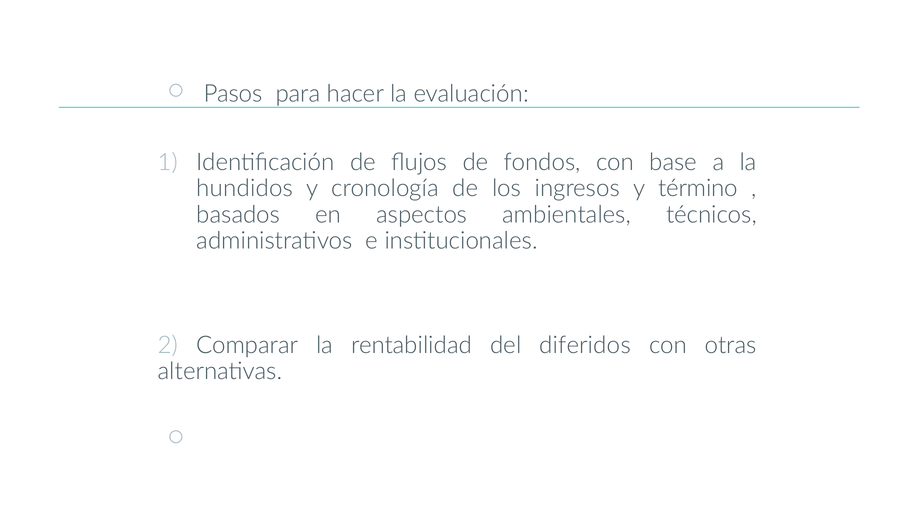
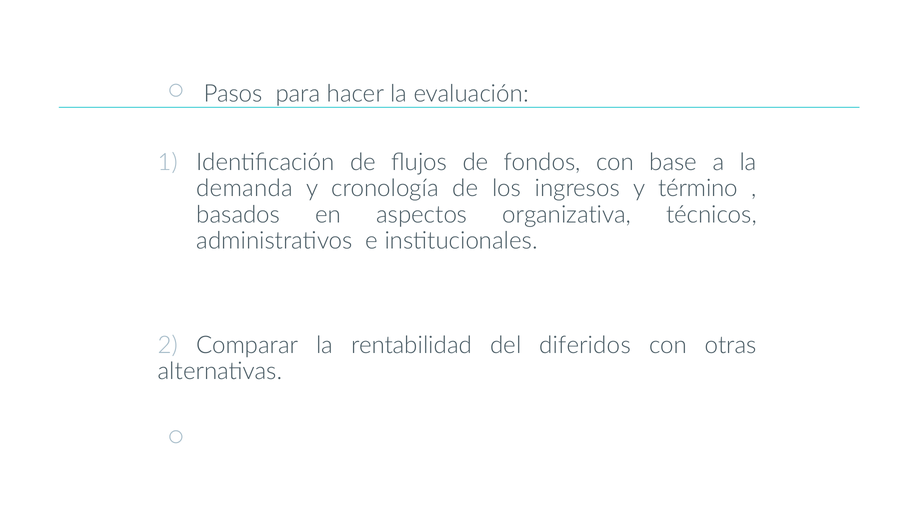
hundidos: hundidos -> demanda
ambientales: ambientales -> organizativa
